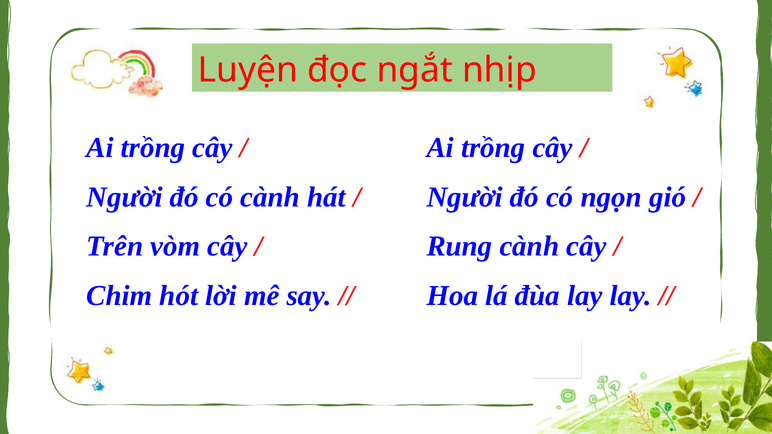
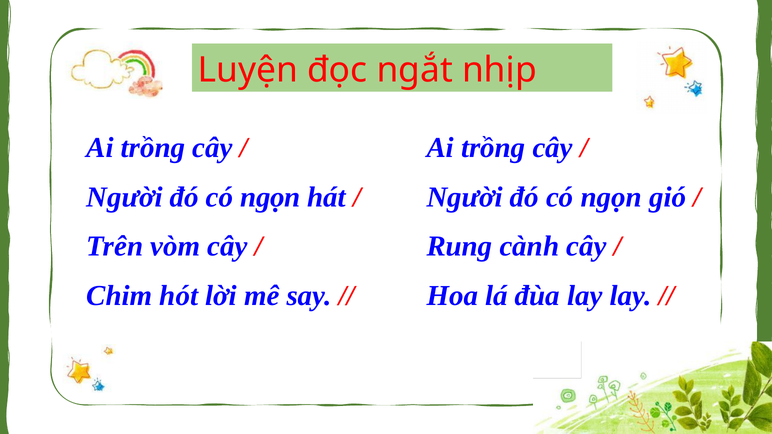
cành at (270, 197): cành -> ngọn
